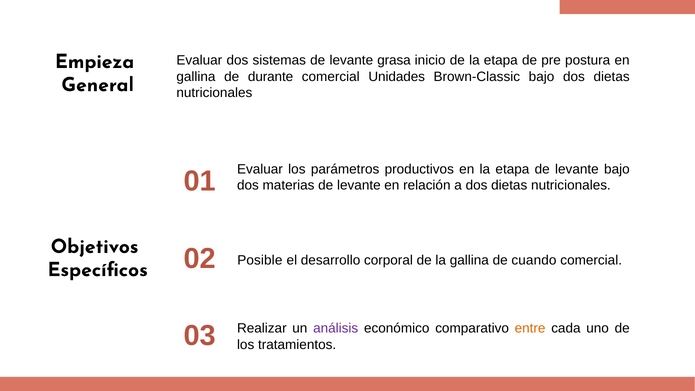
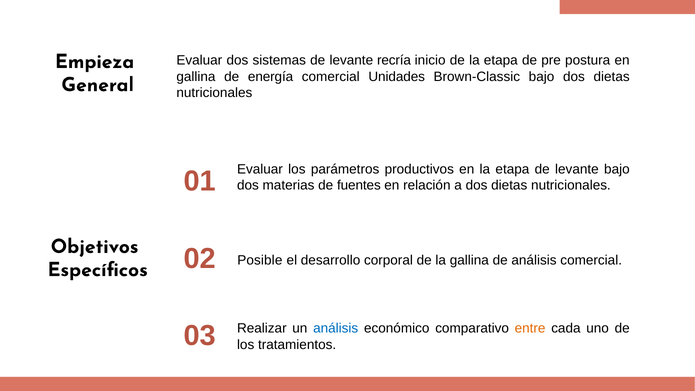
grasa: grasa -> recría
durante: durante -> energía
levante at (359, 185): levante -> fuentes
de cuando: cuando -> análisis
análisis at (336, 328) colour: purple -> blue
